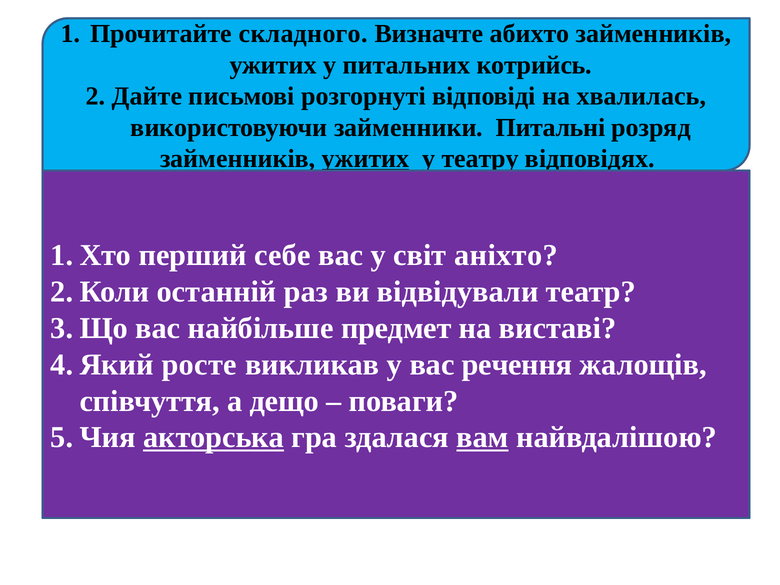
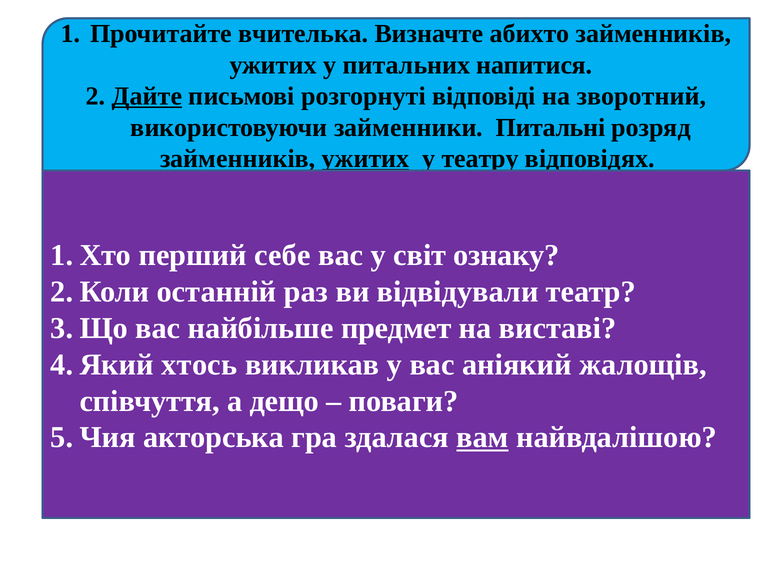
складного: складного -> вчителька
котрийсь: котрийсь -> напитися
Дайте underline: none -> present
хвалилась: хвалилась -> зворотний
аніхто: аніхто -> ознаку
росте: росте -> хтось
речення: речення -> аніякий
акторська underline: present -> none
